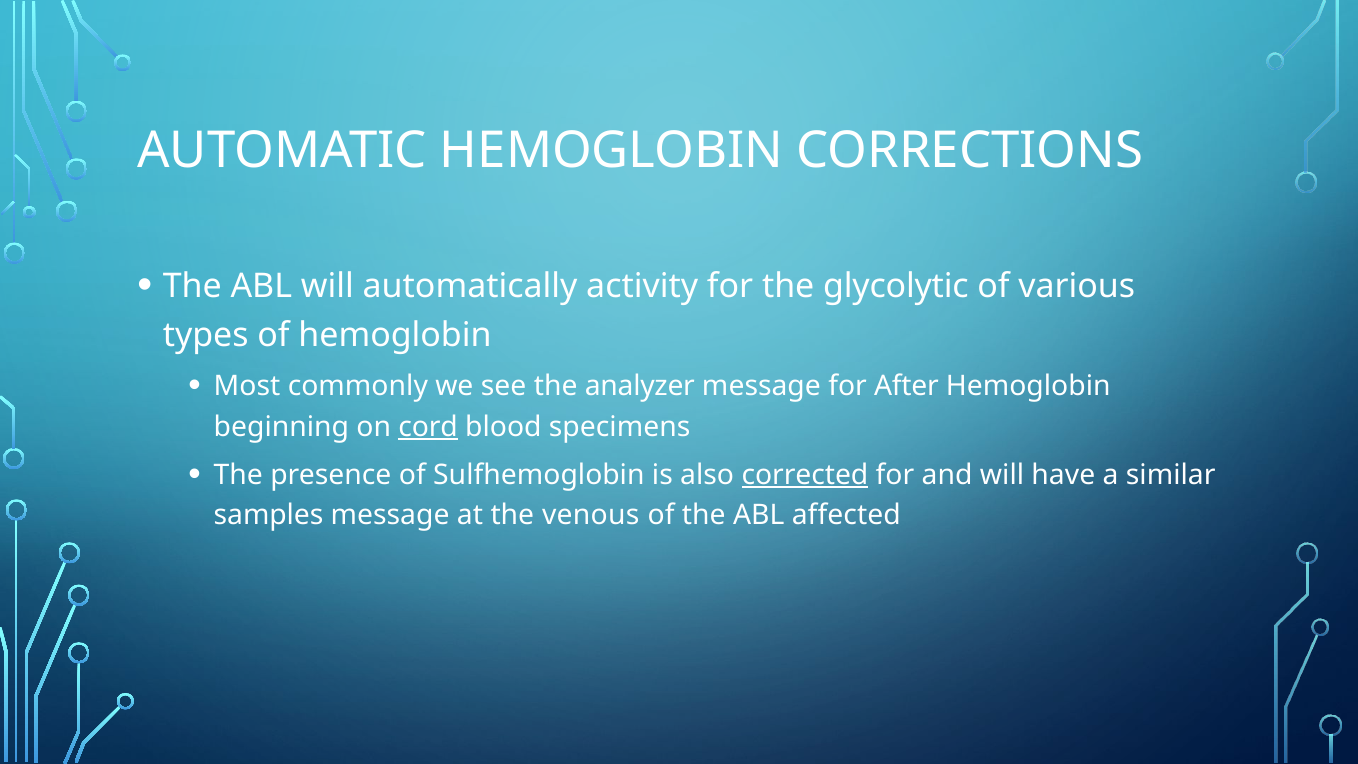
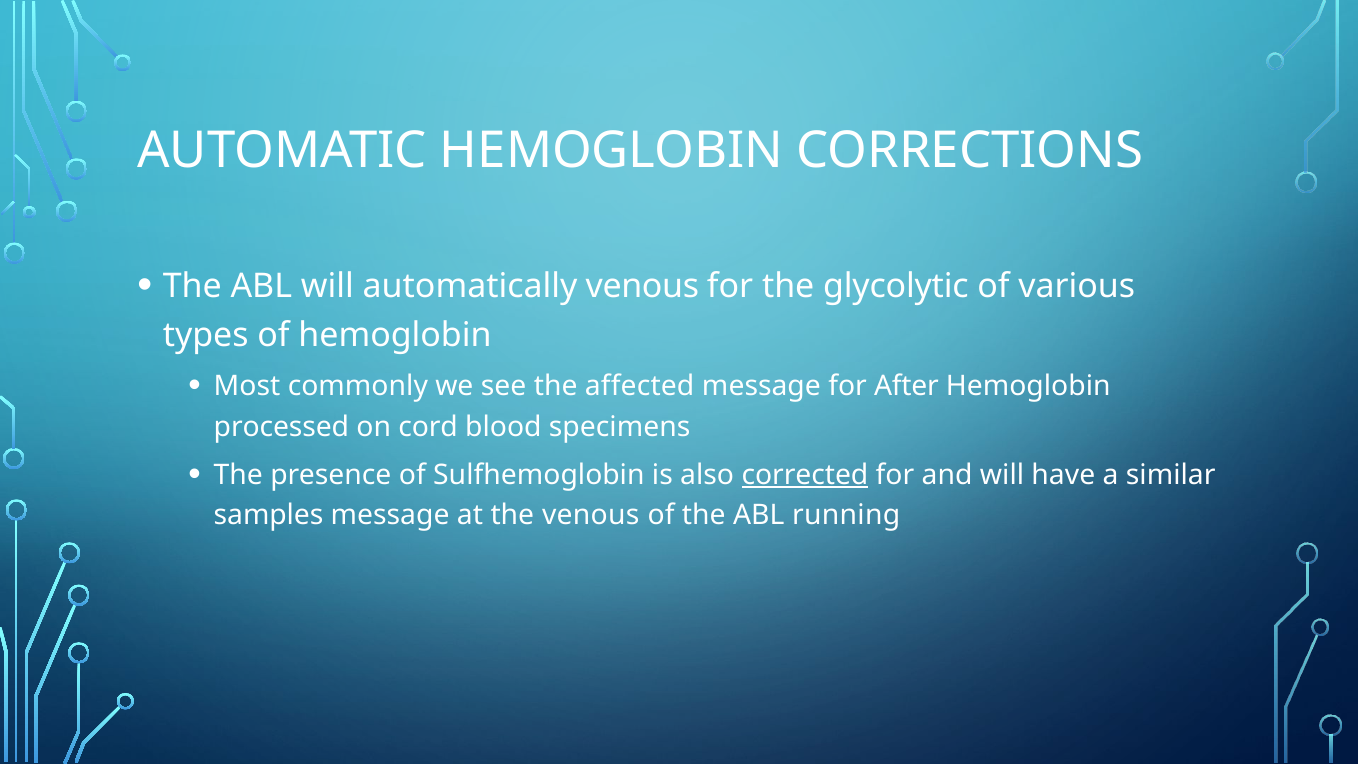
automatically activity: activity -> venous
analyzer: analyzer -> affected
beginning: beginning -> processed
cord underline: present -> none
affected: affected -> running
